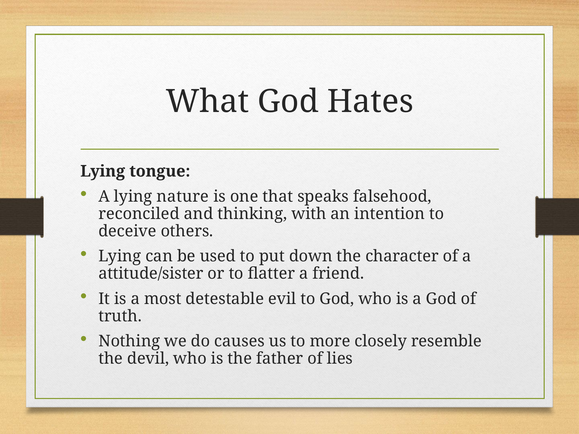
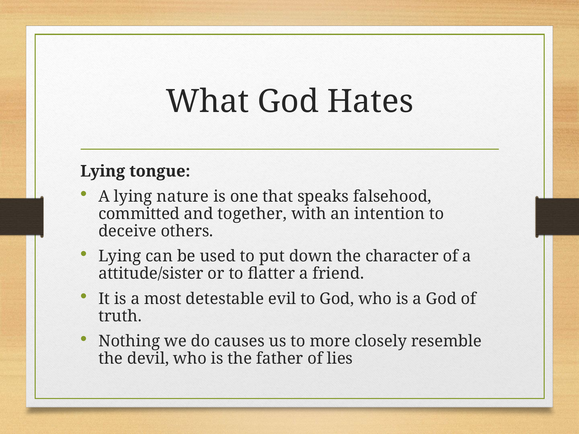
reconciled: reconciled -> committed
thinking: thinking -> together
